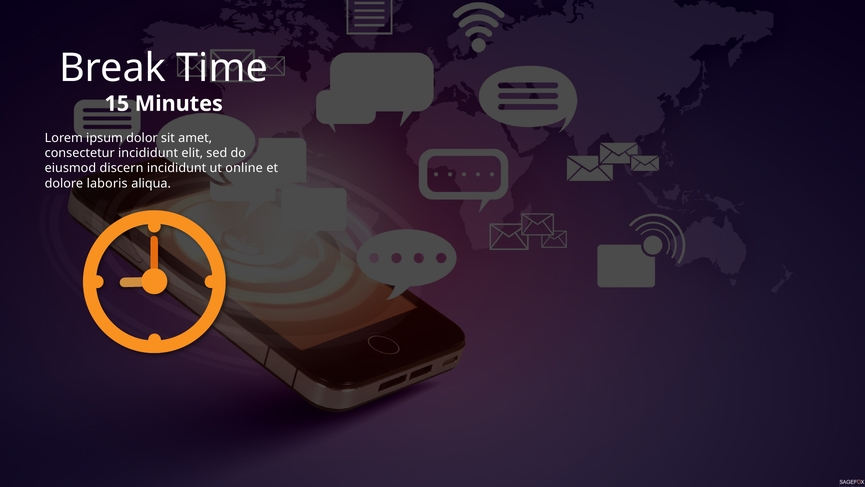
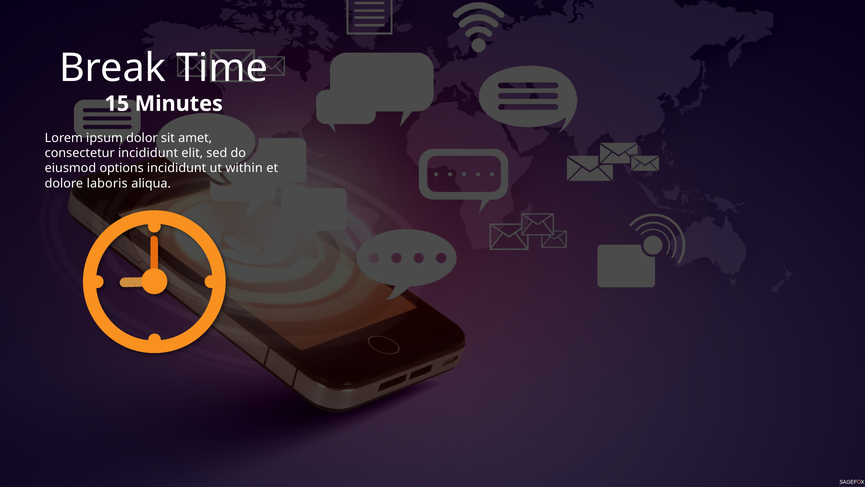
discern: discern -> options
online: online -> within
